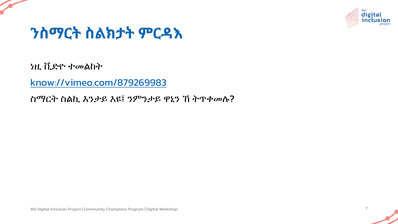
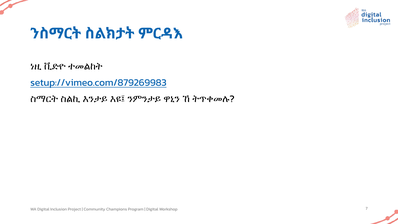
know://vimeo.com/879269983: know://vimeo.com/879269983 -> setup://vimeo.com/879269983
